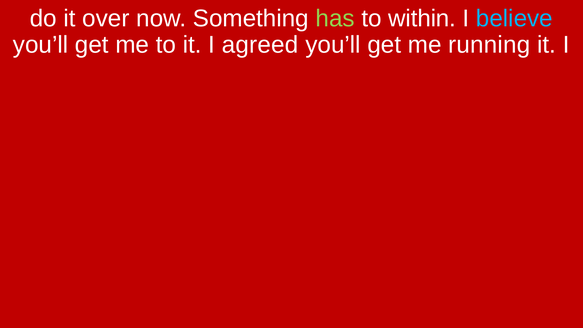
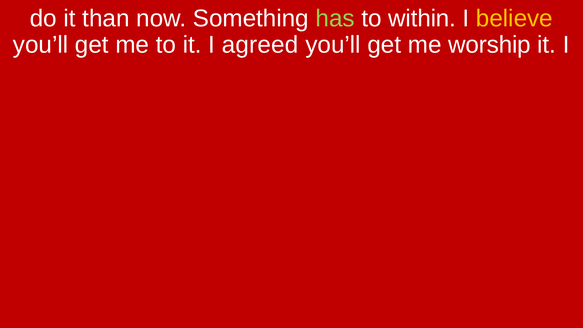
over: over -> than
believe colour: light blue -> yellow
running: running -> worship
